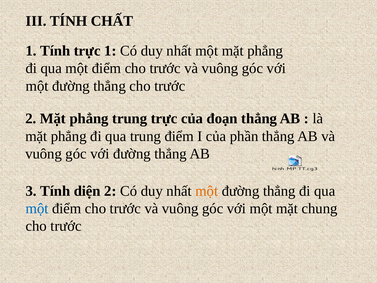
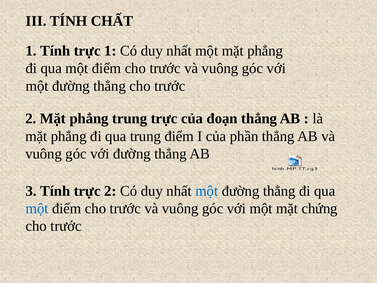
3 Tính diện: diện -> trực
một at (207, 191) colour: orange -> blue
chung: chung -> chứng
